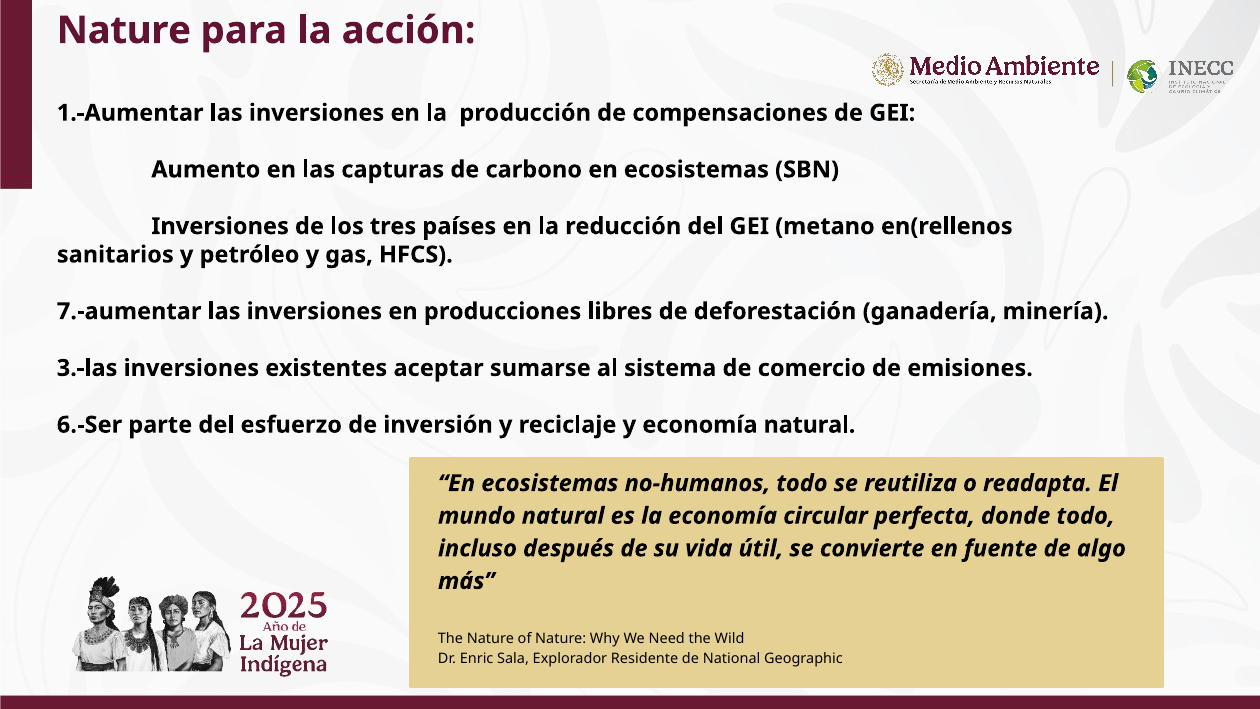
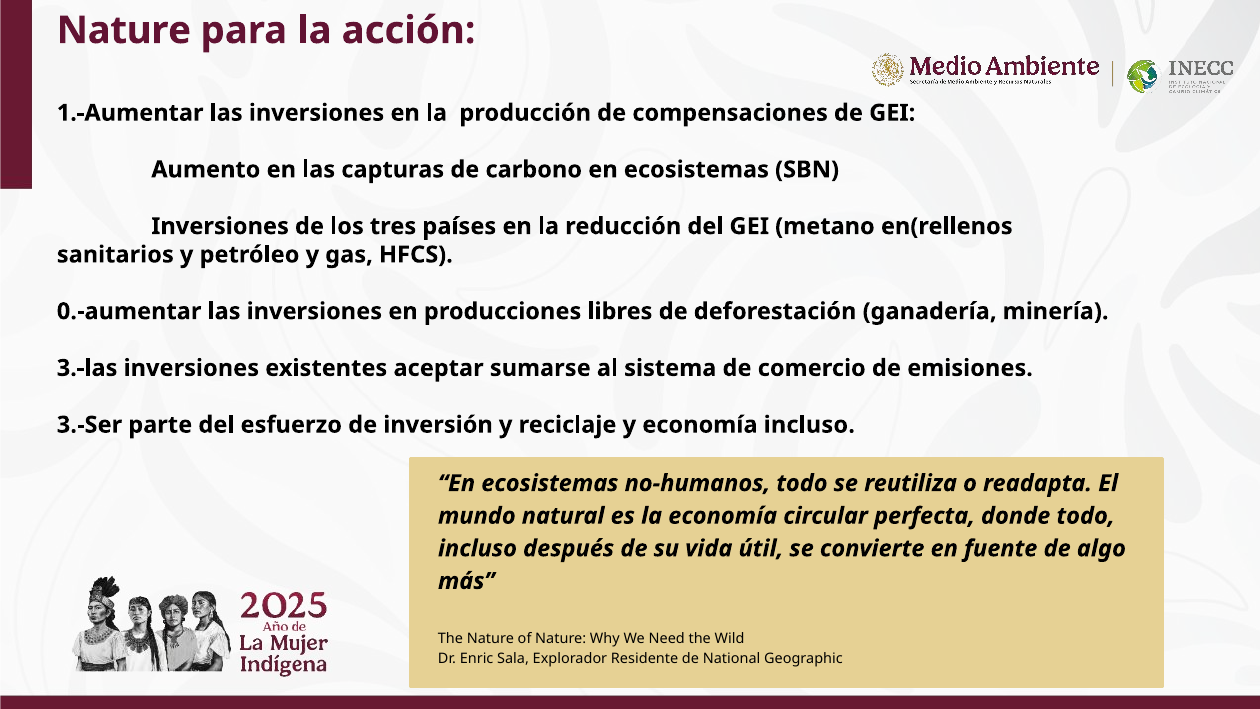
7.-aumentar: 7.-aumentar -> 0.-aumentar
6.-Ser: 6.-Ser -> 3.-Ser
economía natural: natural -> incluso
